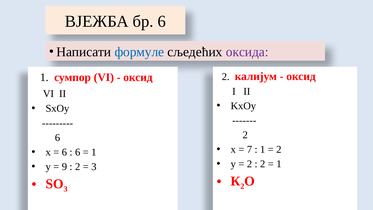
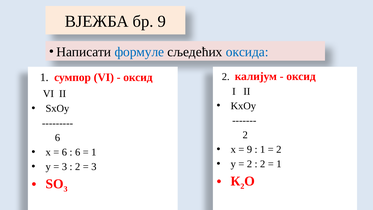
бр 6: 6 -> 9
оксида colour: purple -> blue
7 at (249, 149): 7 -> 9
9 at (64, 167): 9 -> 3
